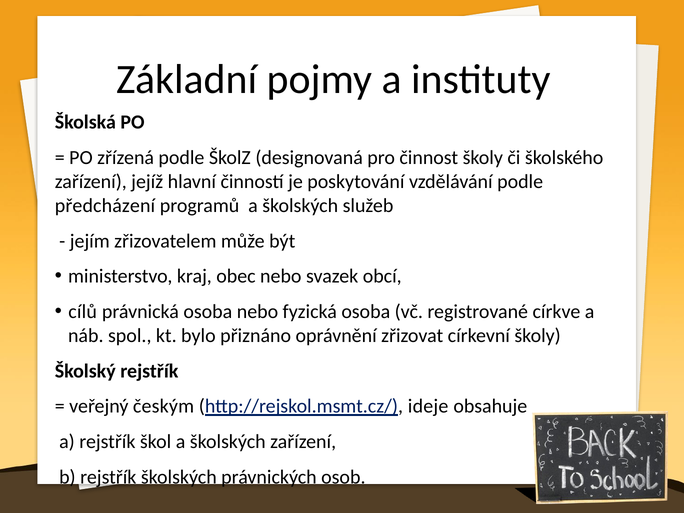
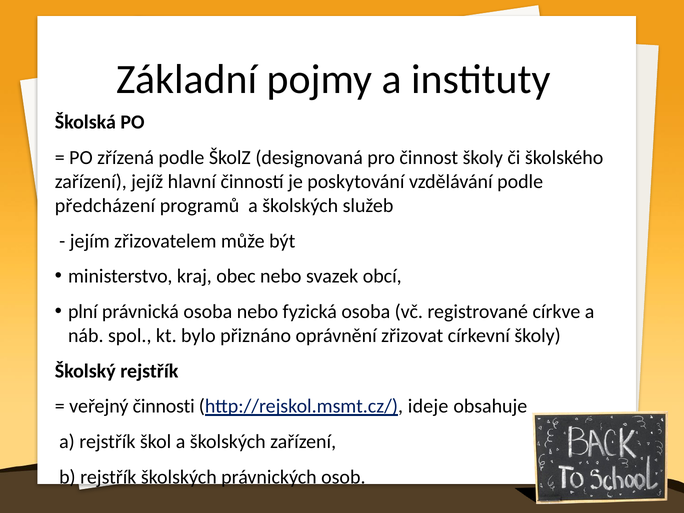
cílů: cílů -> plní
českým: českým -> činnosti
